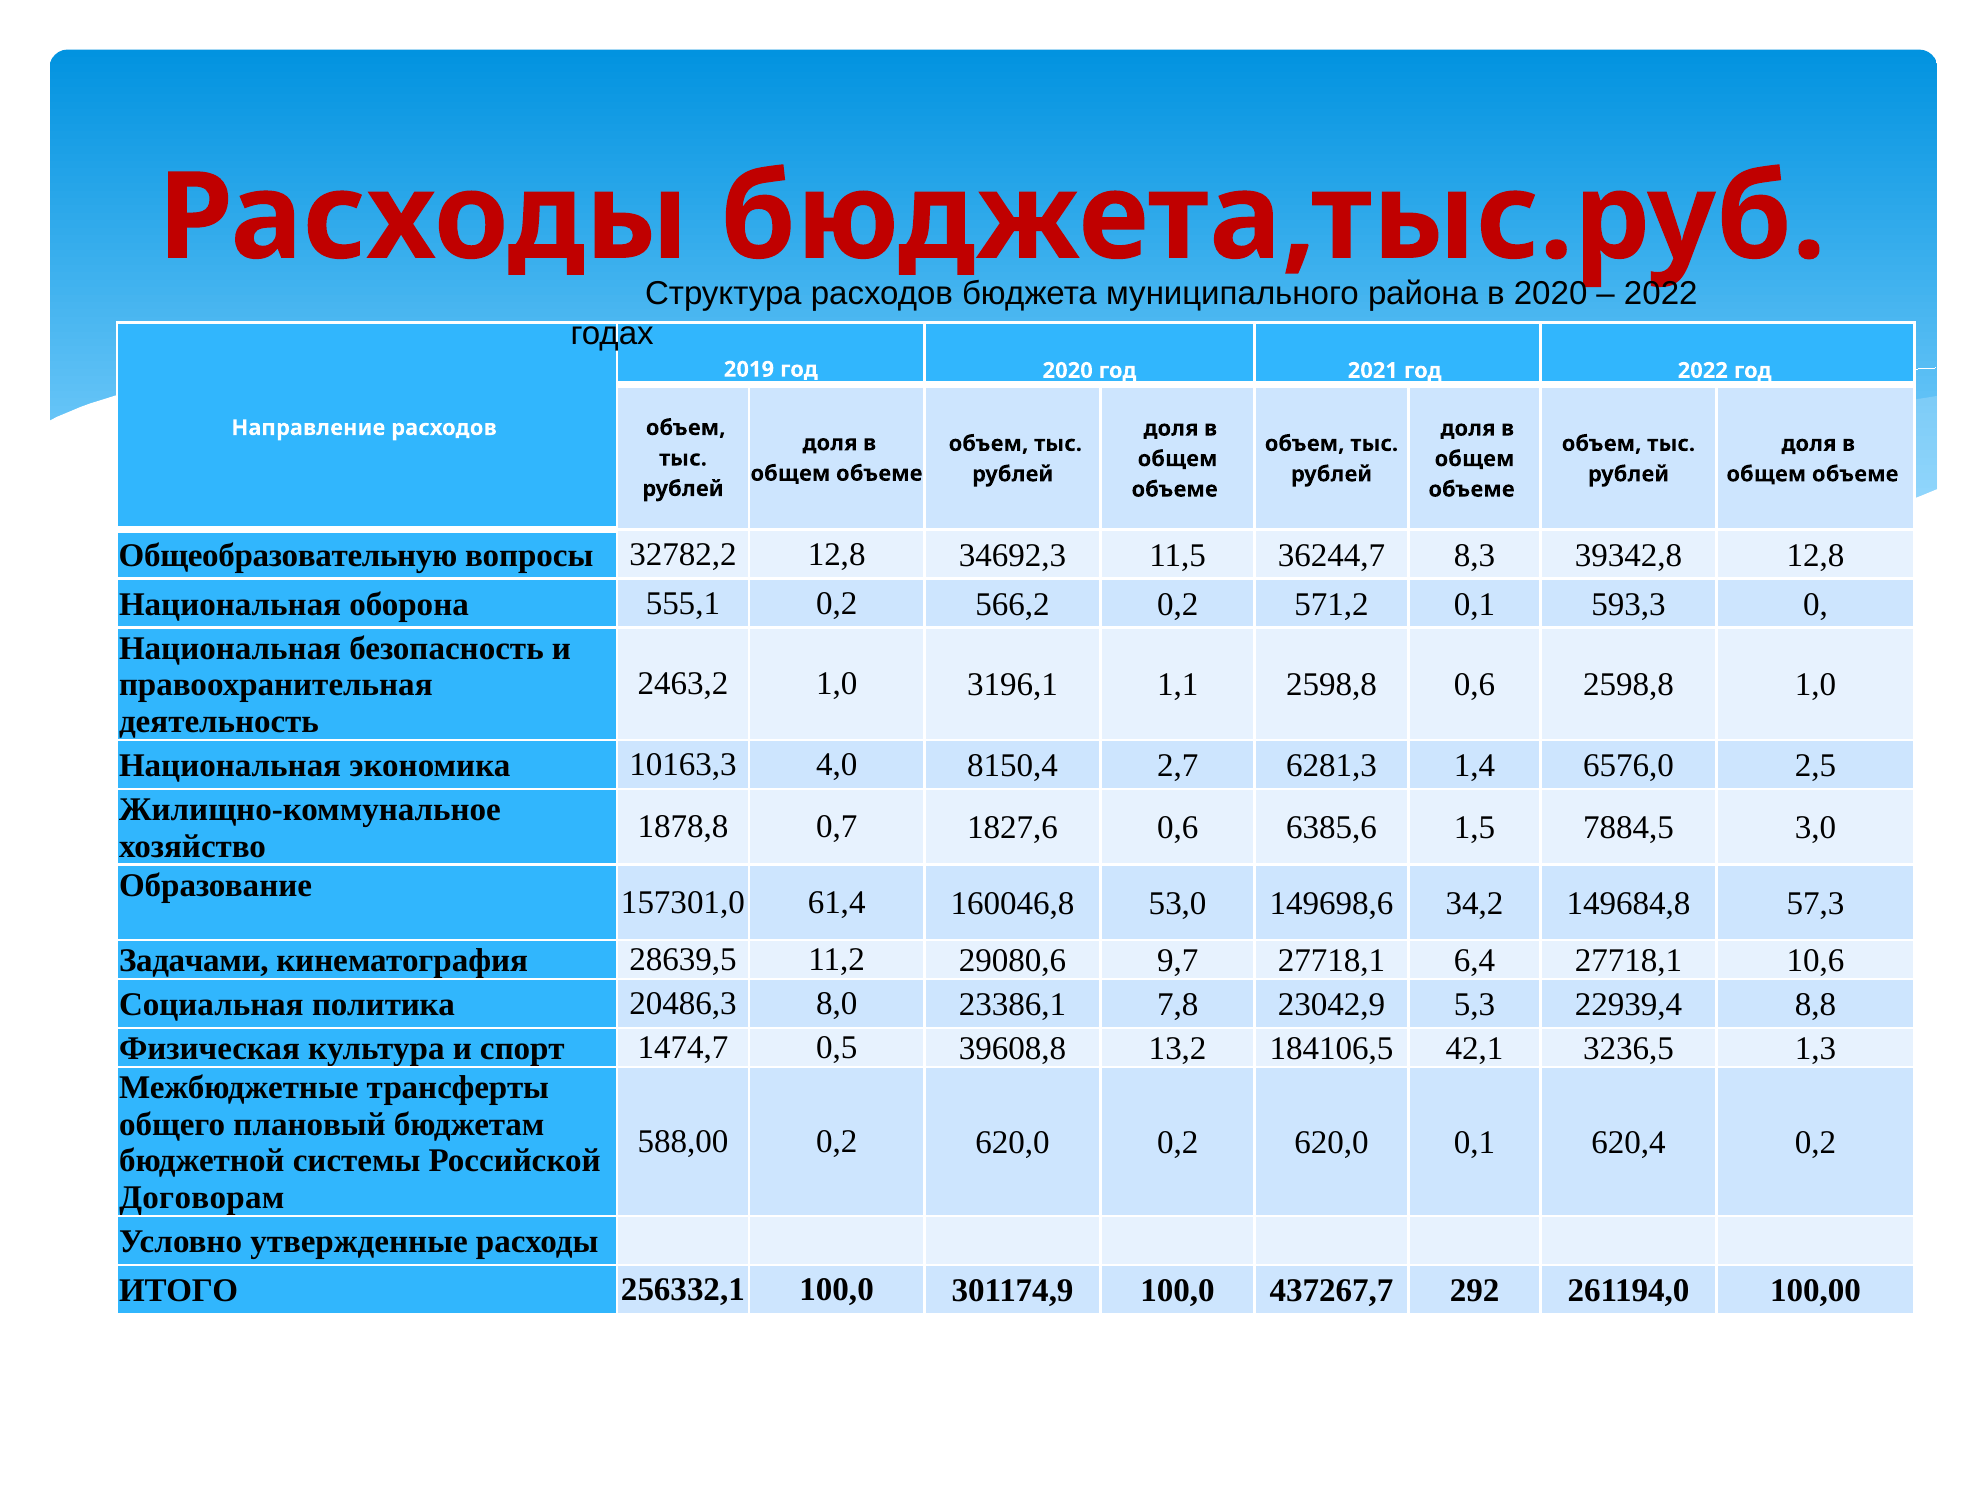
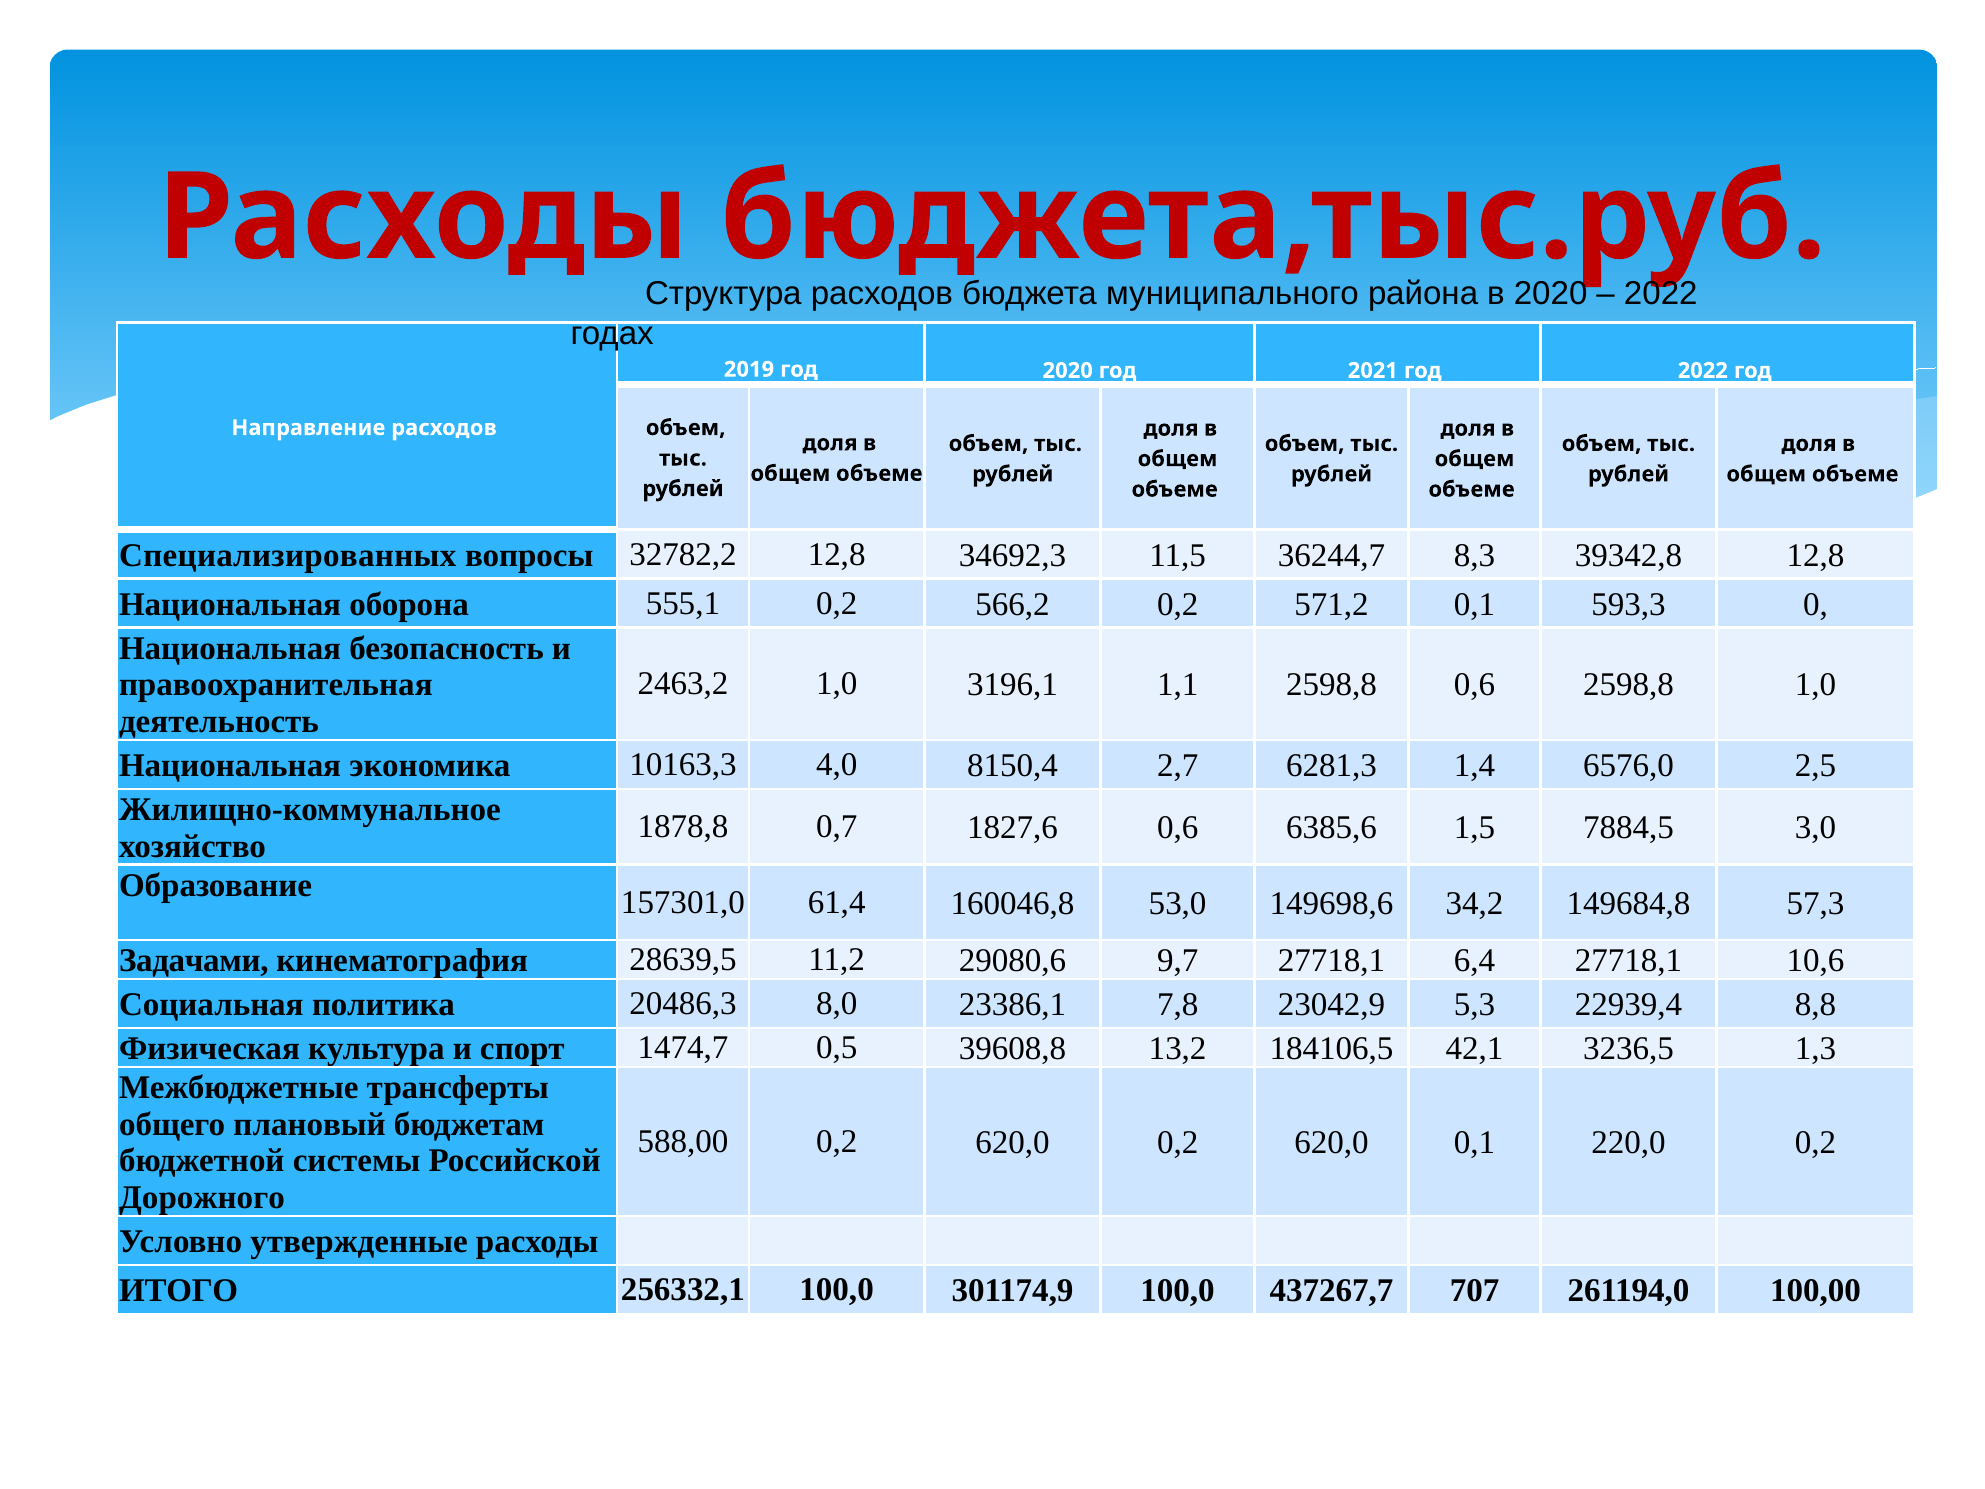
Общеобразовательную: Общеобразовательную -> Специализированных
620,4: 620,4 -> 220,0
Договорам: Договорам -> Дорожного
292: 292 -> 707
